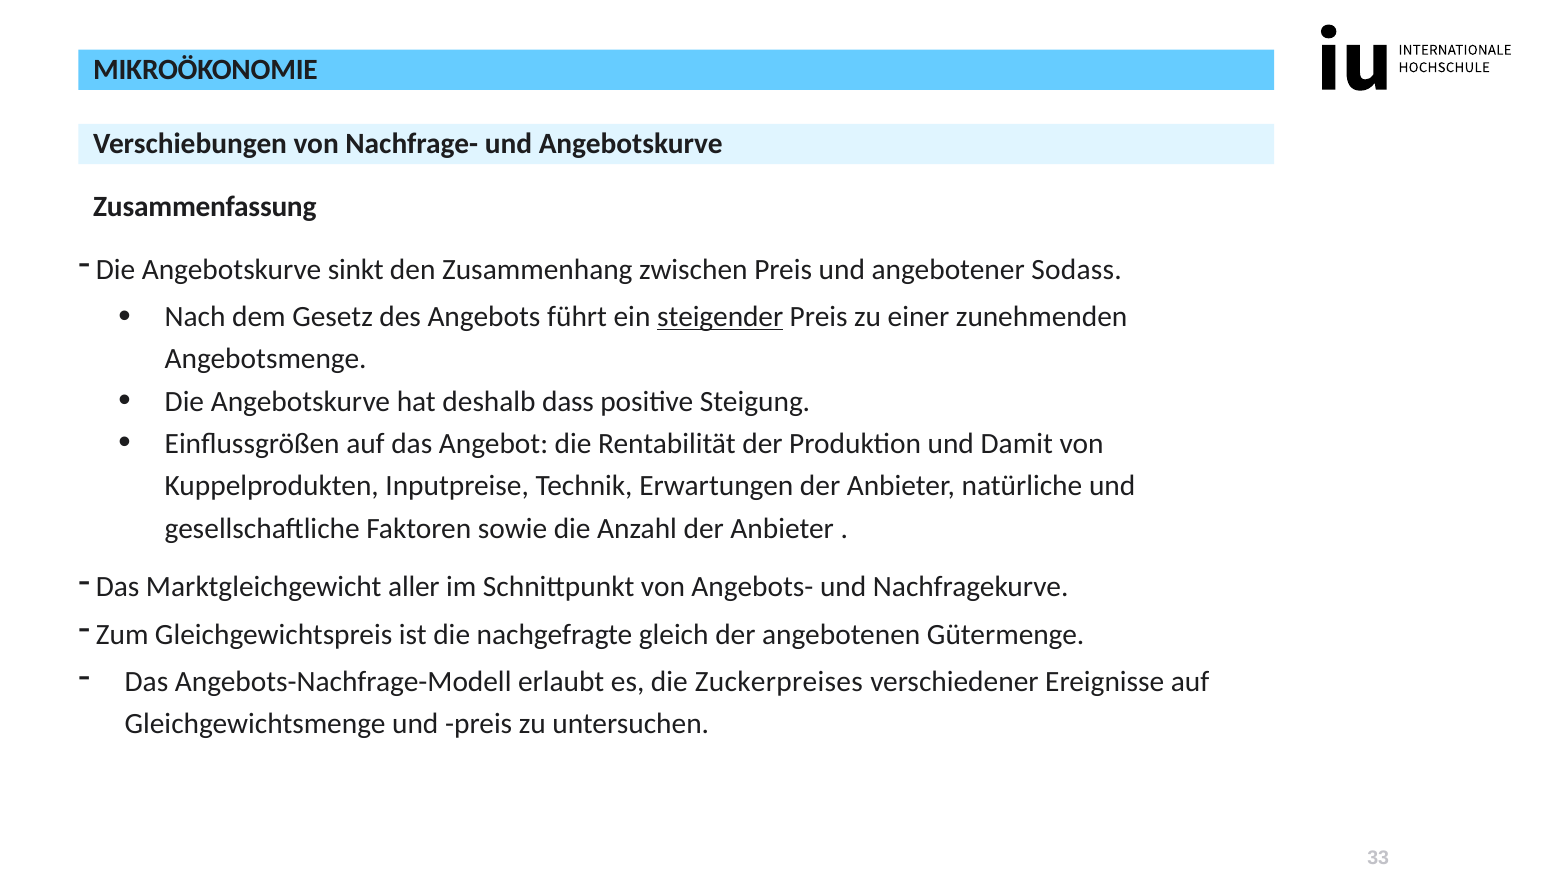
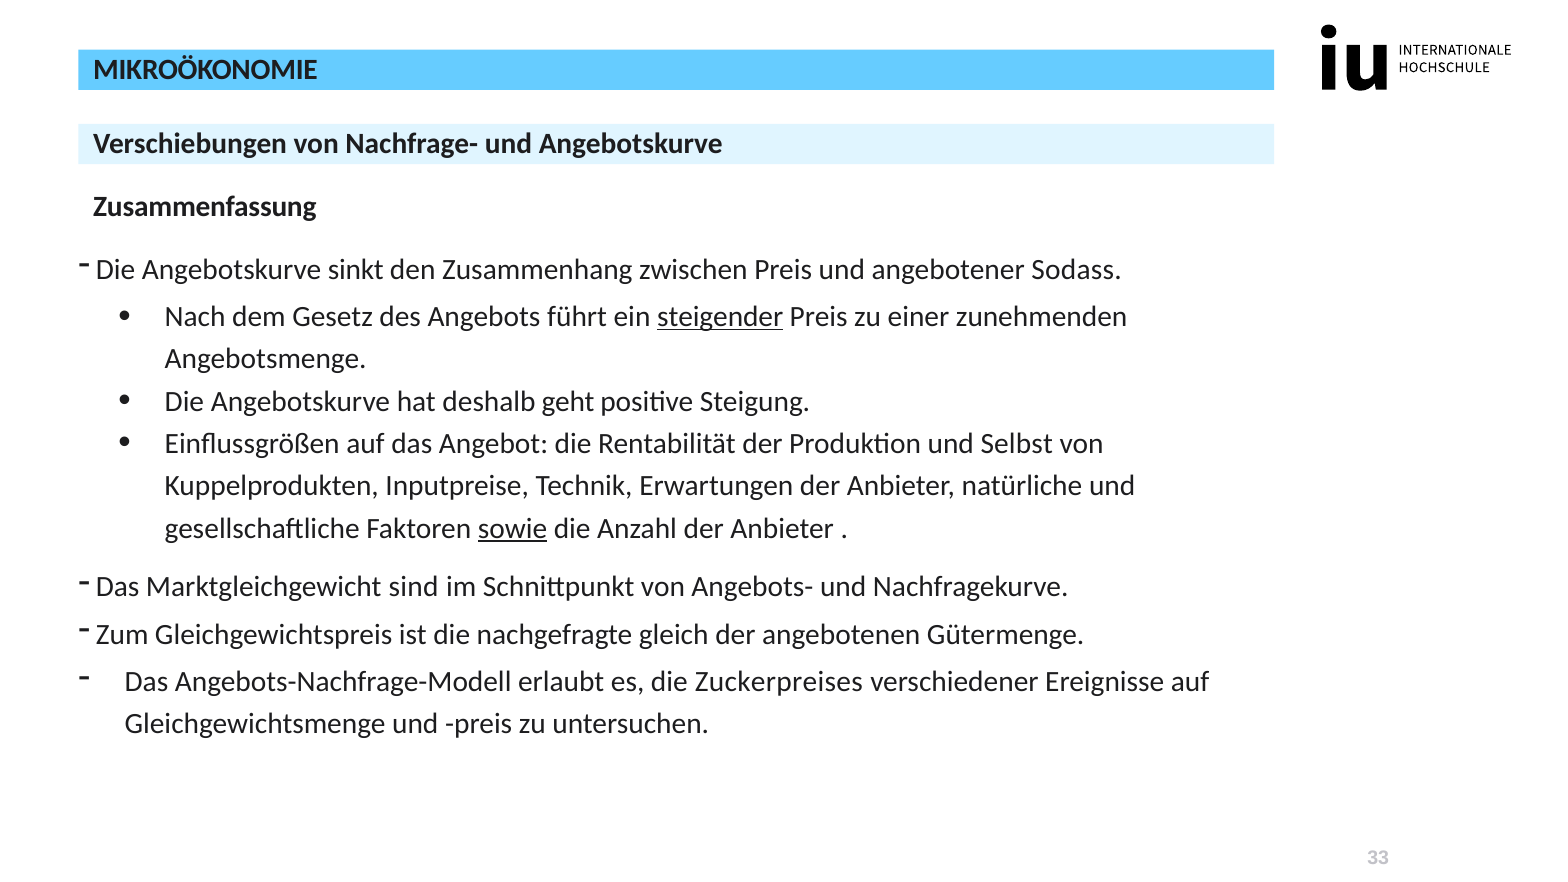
dass: dass -> geht
Damit: Damit -> Selbst
sowie underline: none -> present
aller: aller -> sind
